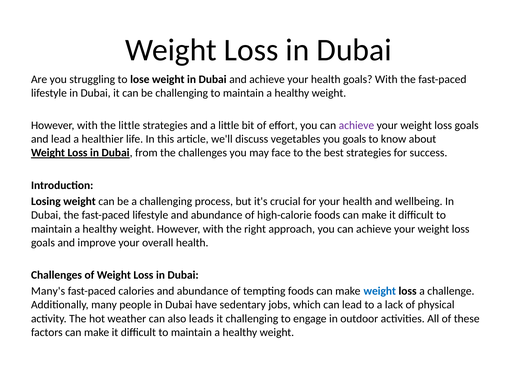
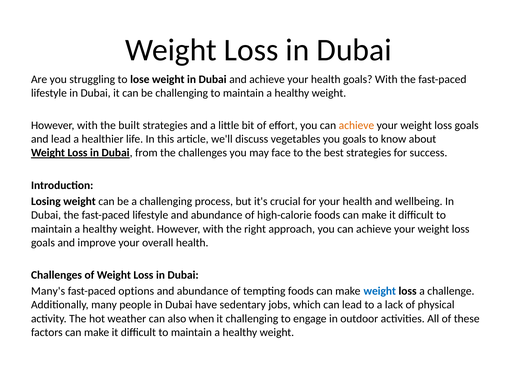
the little: little -> built
achieve at (356, 125) colour: purple -> orange
calories: calories -> options
leads: leads -> when
